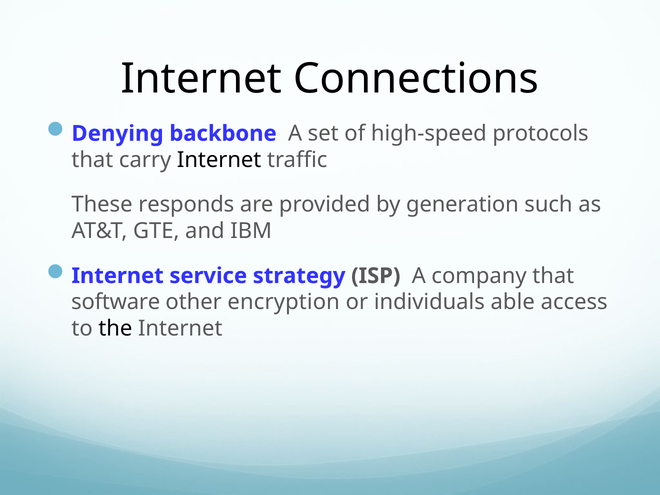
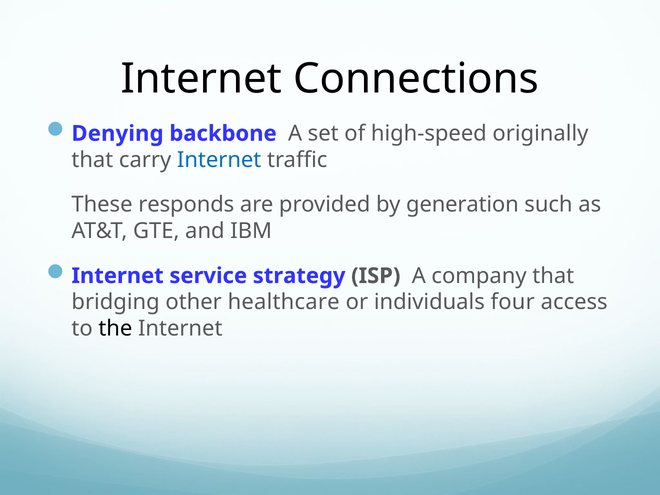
protocols: protocols -> originally
Internet at (219, 160) colour: black -> blue
software: software -> bridging
encryption: encryption -> healthcare
able: able -> four
